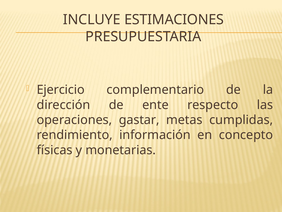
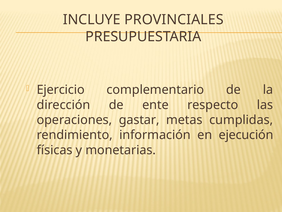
ESTIMACIONES: ESTIMACIONES -> PROVINCIALES
concepto: concepto -> ejecución
